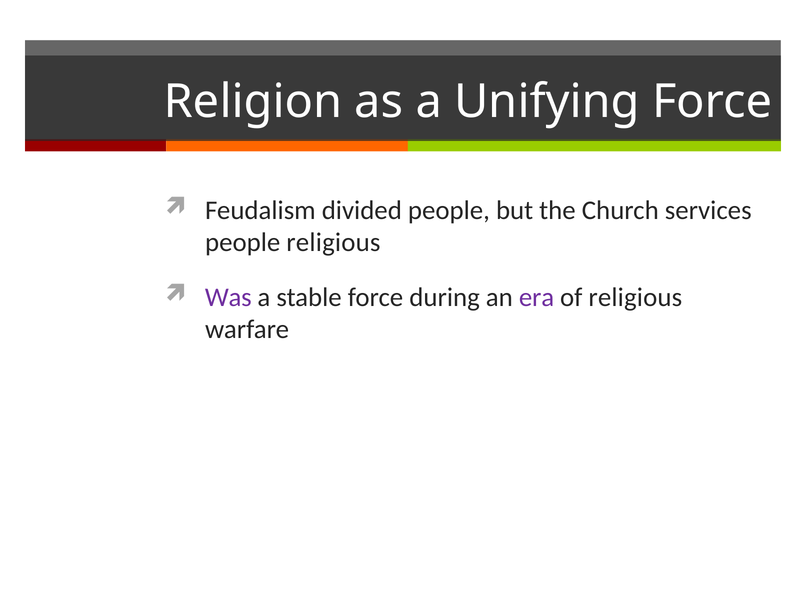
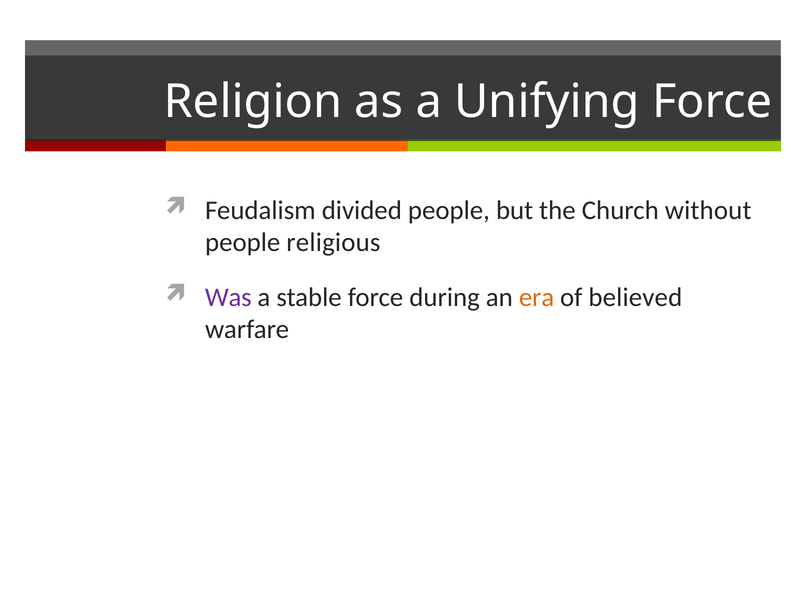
services: services -> without
era colour: purple -> orange
of religious: religious -> believed
